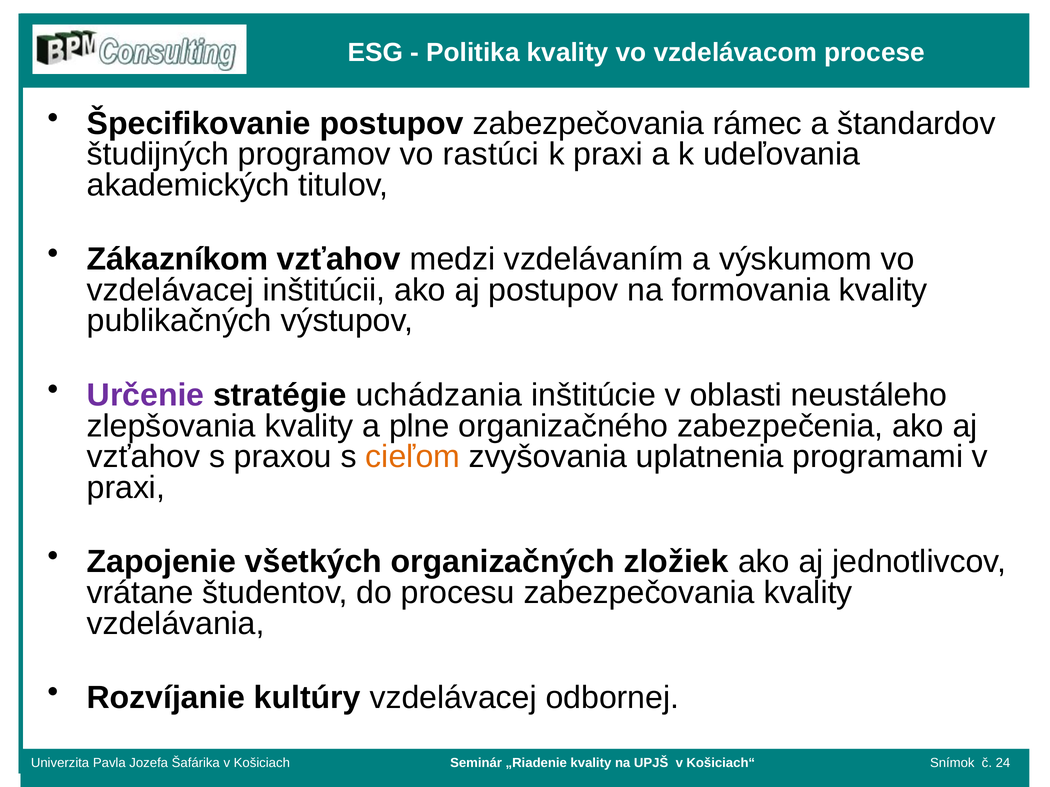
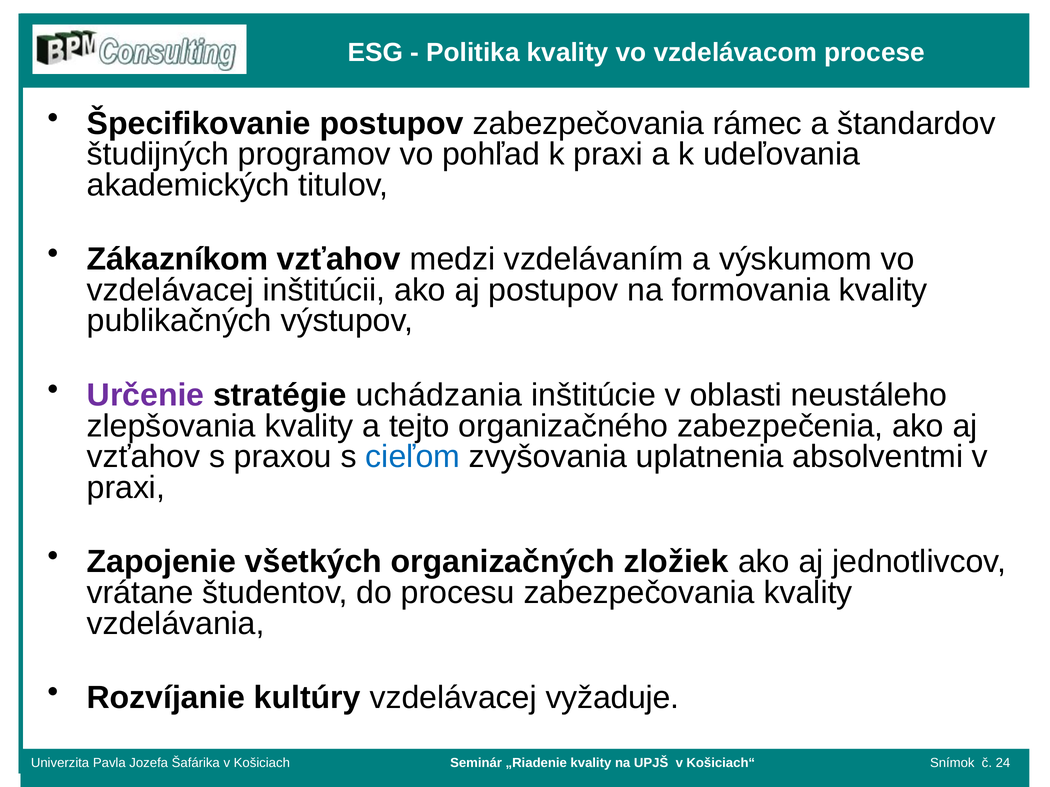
rastúci: rastúci -> pohľad
plne: plne -> tejto
cieľom colour: orange -> blue
programami: programami -> absolventmi
odbornej: odbornej -> vyžaduje
